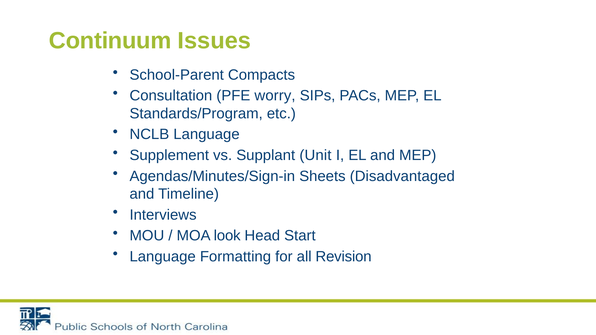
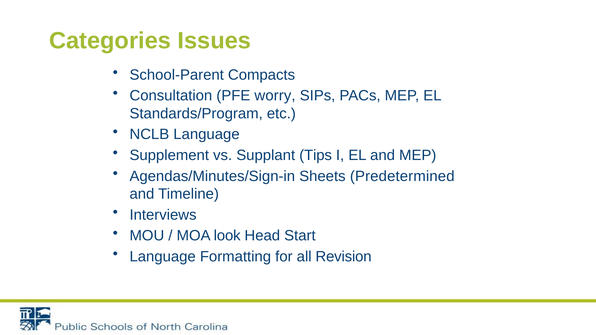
Continuum: Continuum -> Categories
Unit: Unit -> Tips
Disadvantaged: Disadvantaged -> Predetermined
